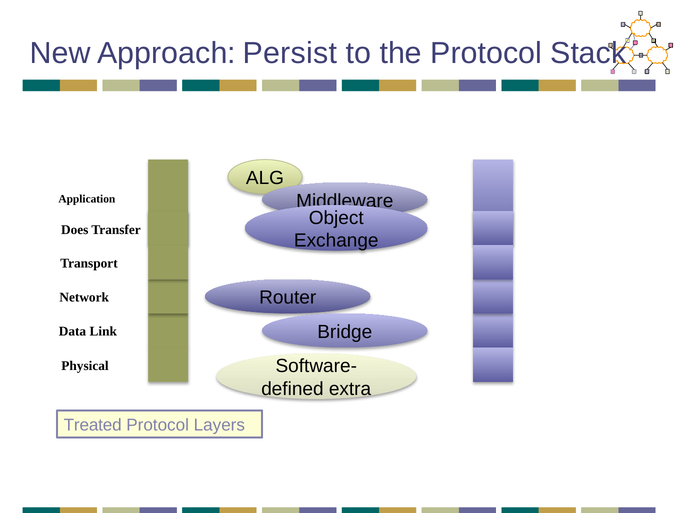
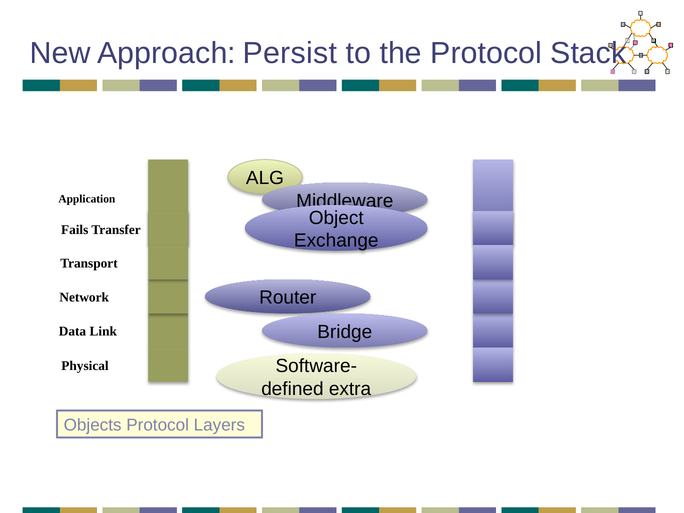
Does: Does -> Fails
Treated: Treated -> Objects
